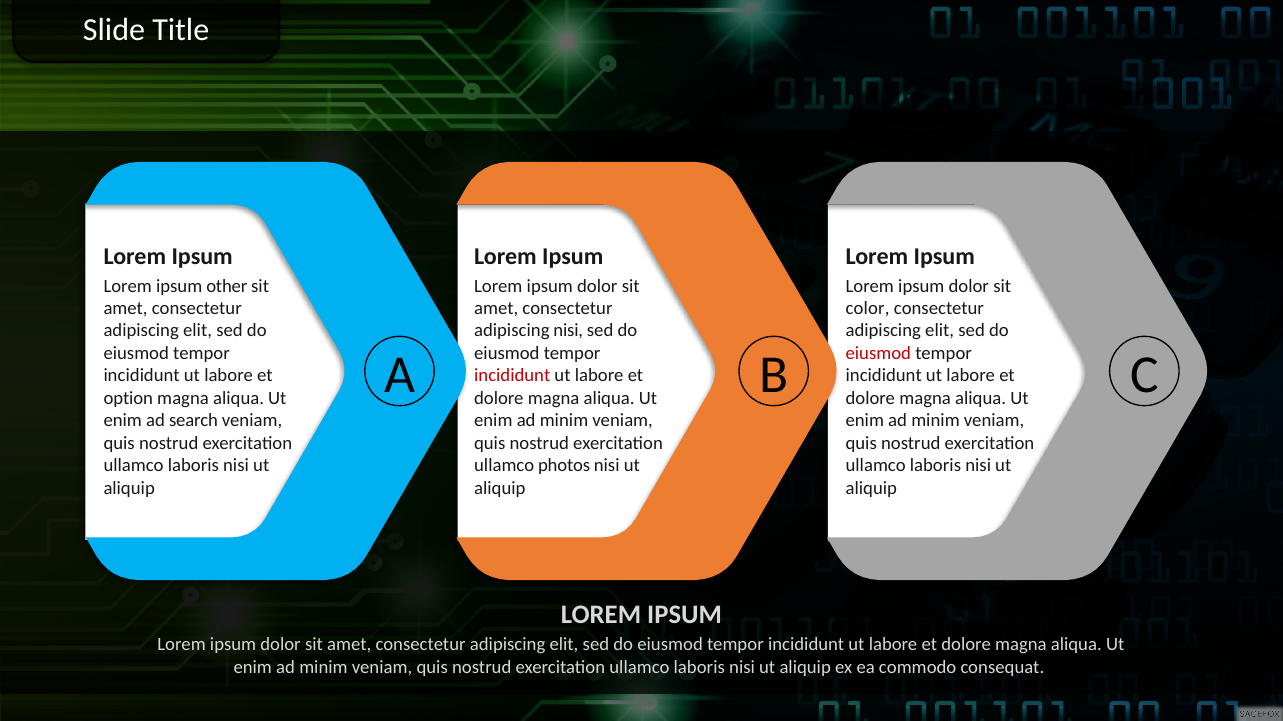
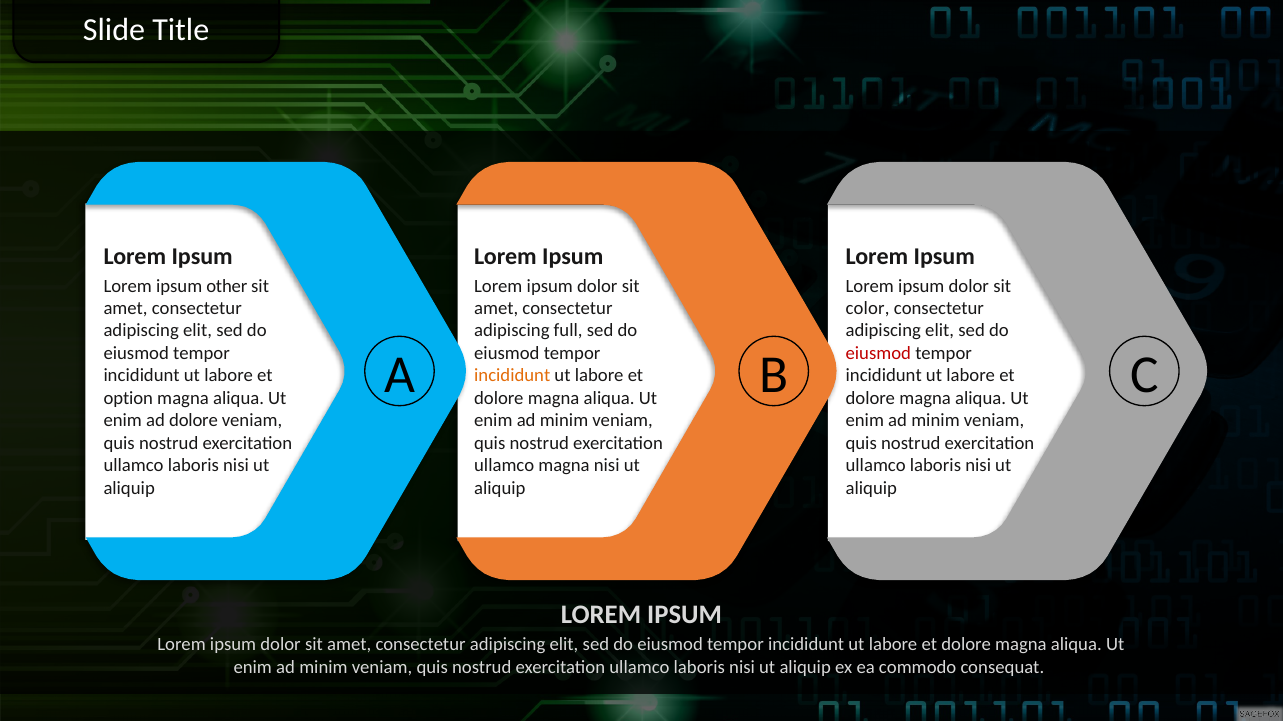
adipiscing nisi: nisi -> full
incididunt at (512, 376) colour: red -> orange
ad search: search -> dolore
ullamco photos: photos -> magna
